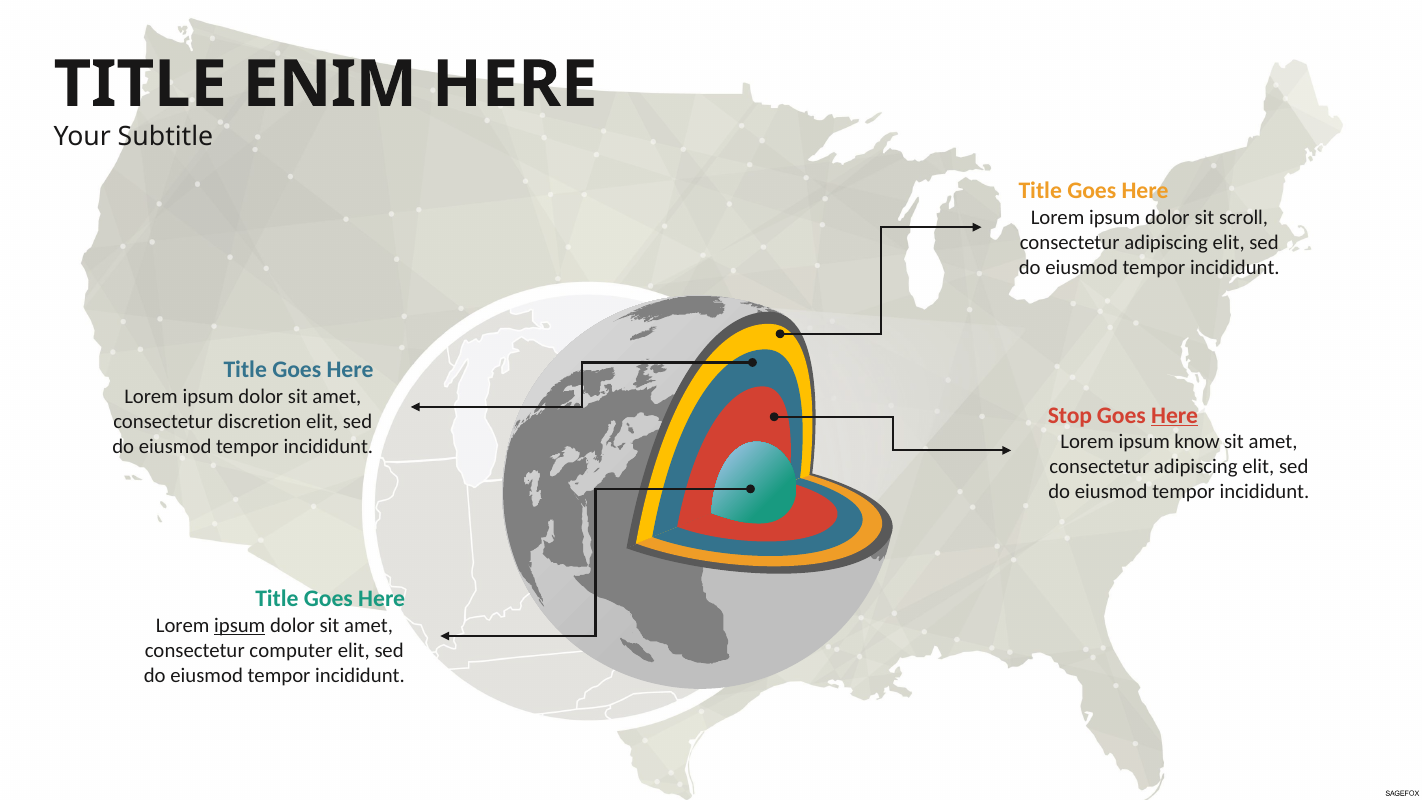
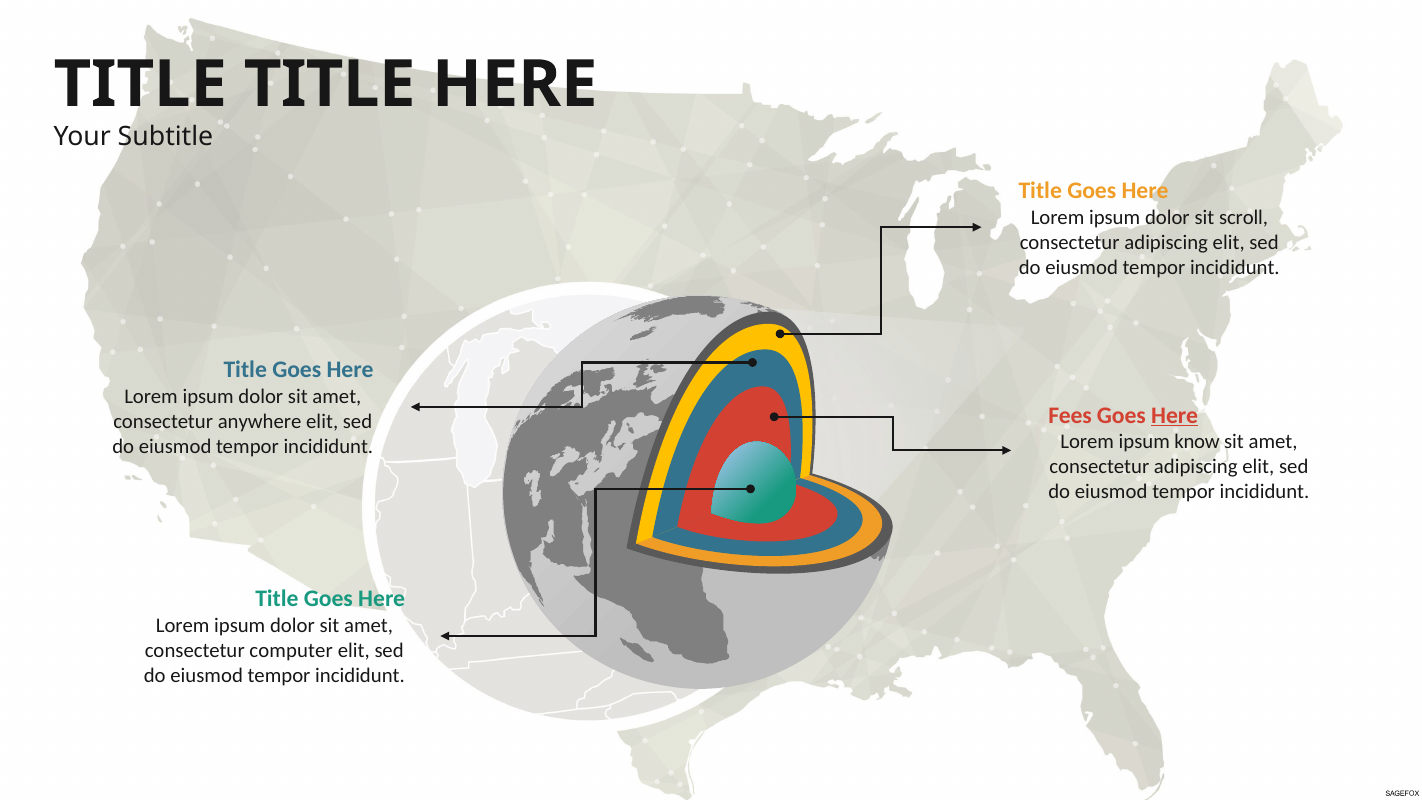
ENIM at (330, 84): ENIM -> TITLE
Stop: Stop -> Fees
discretion: discretion -> anywhere
ipsum at (240, 625) underline: present -> none
